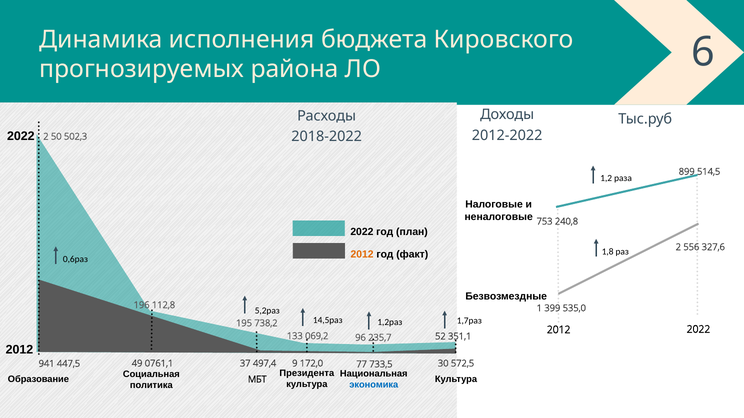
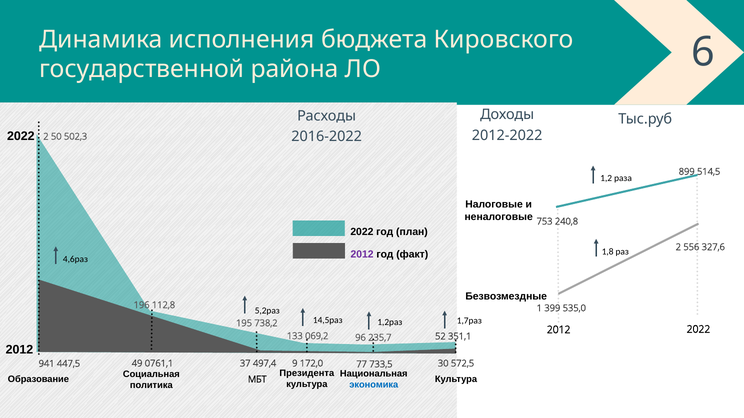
прогнозируемых: прогнозируемых -> государственной
2018-2022: 2018-2022 -> 2016-2022
2012 at (362, 255) colour: orange -> purple
0,6раз: 0,6раз -> 4,6раз
